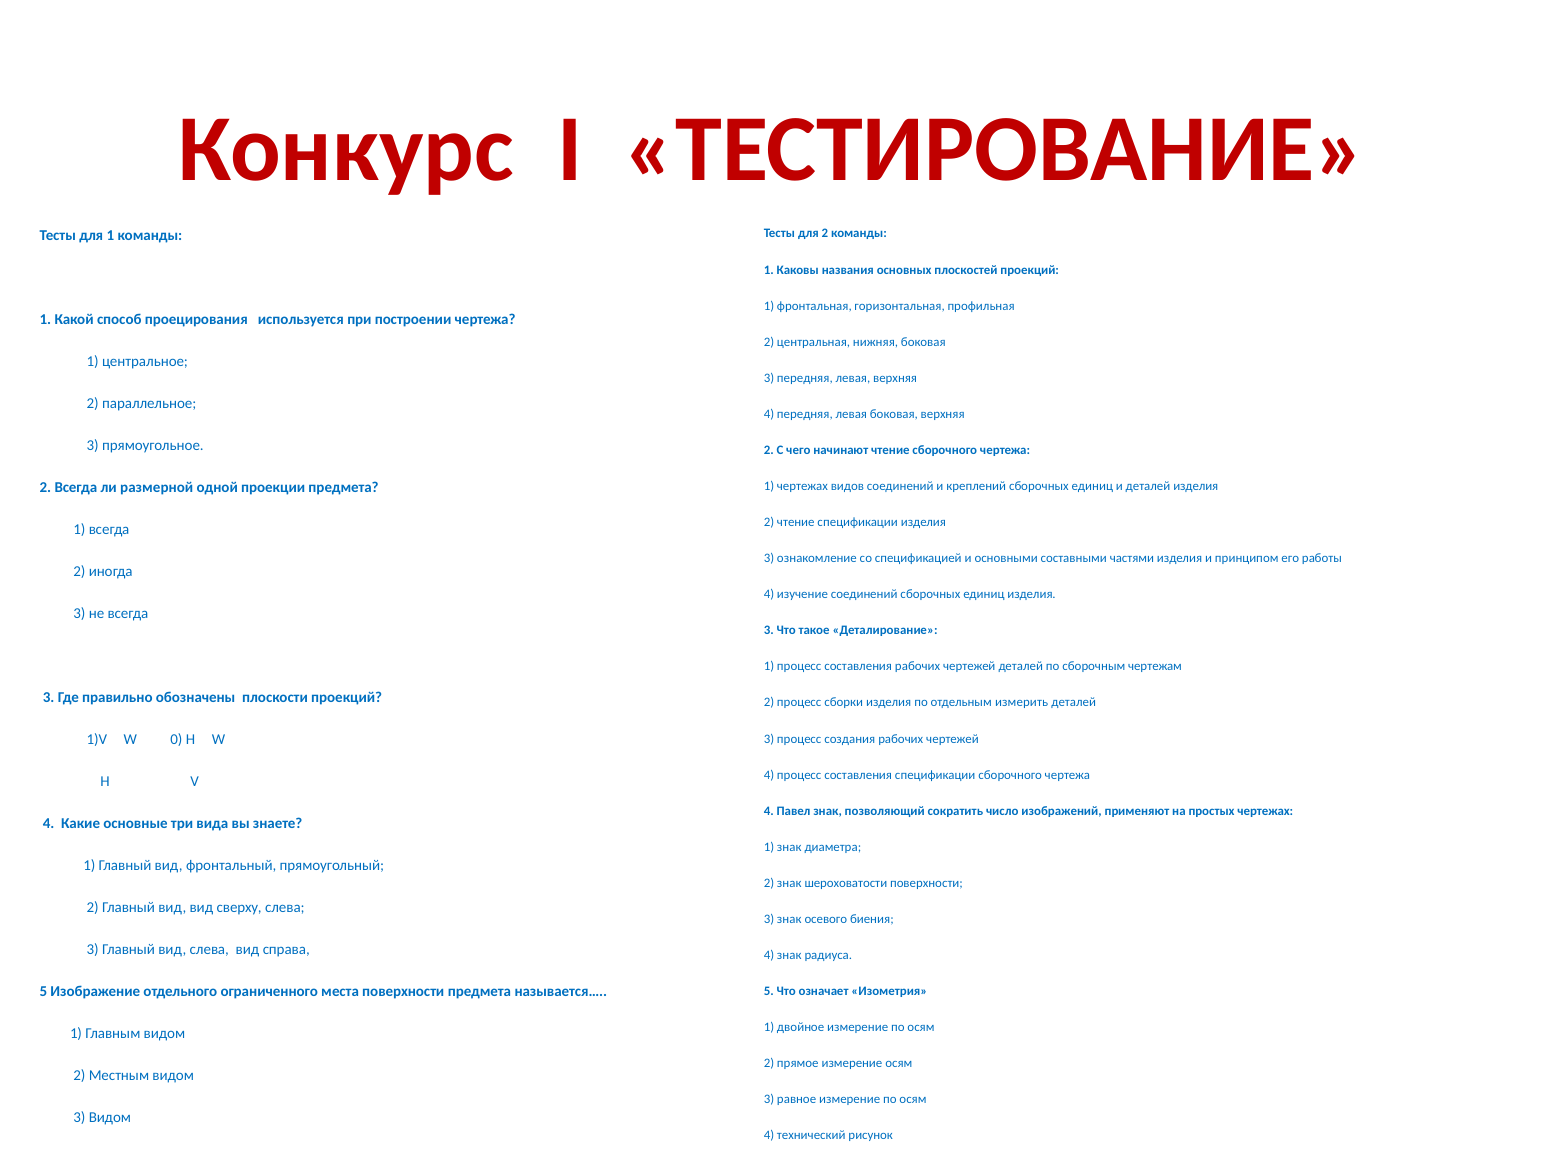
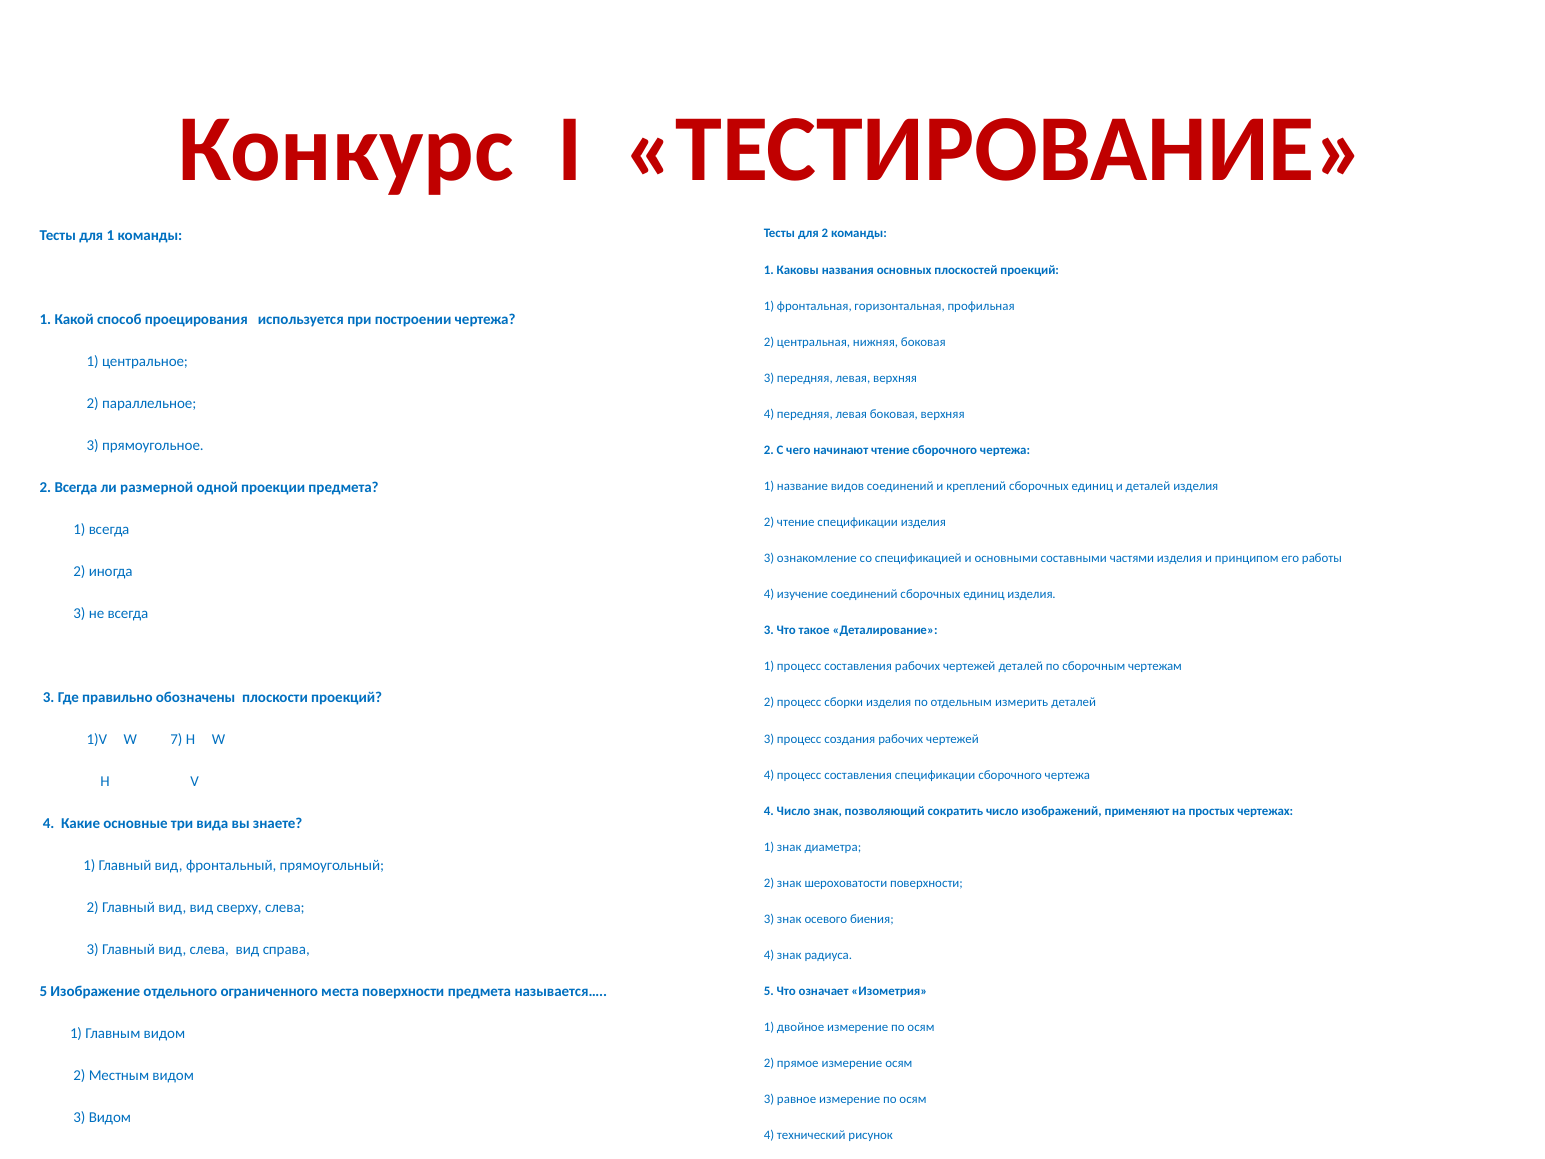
1 чертежах: чертежах -> название
0: 0 -> 7
4 Павел: Павел -> Число
